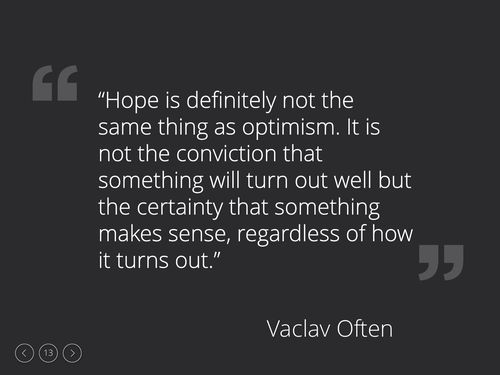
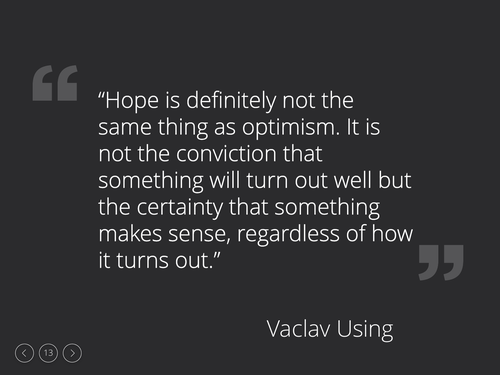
Often: Often -> Using
